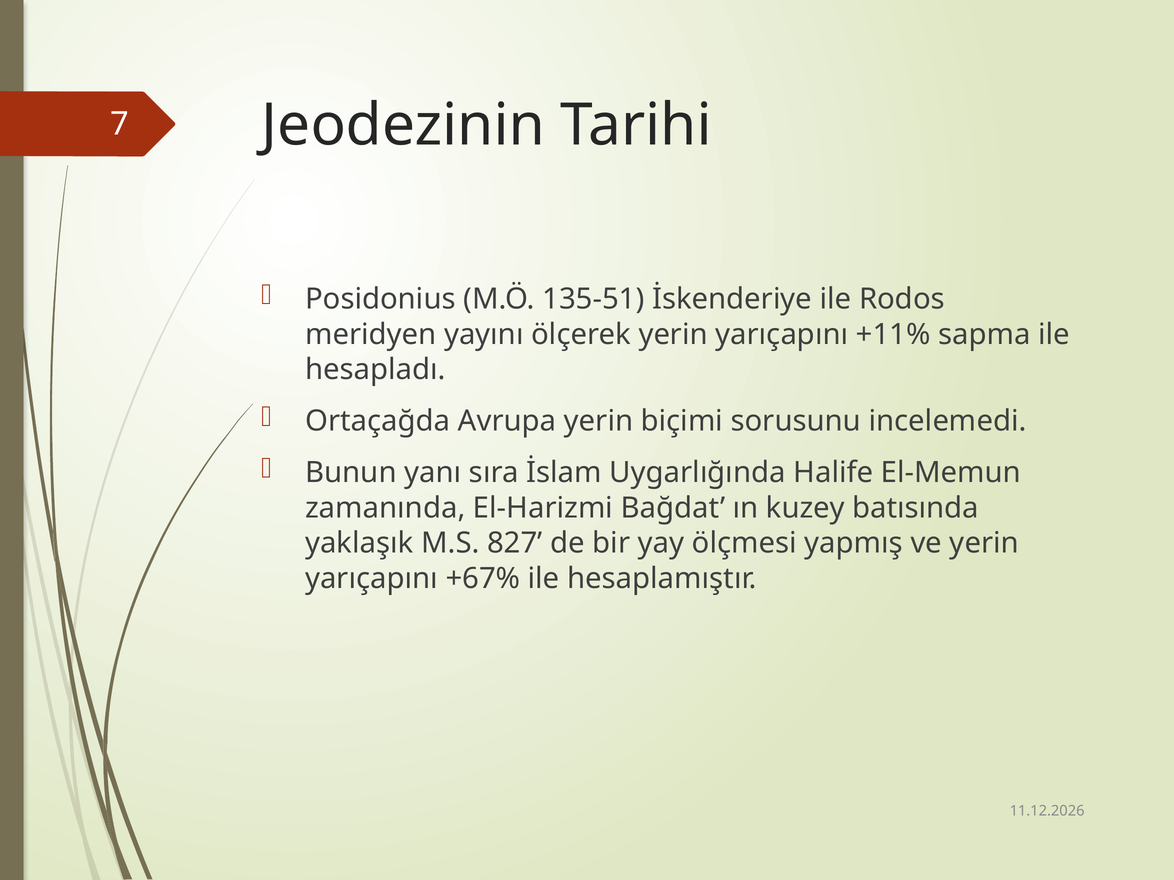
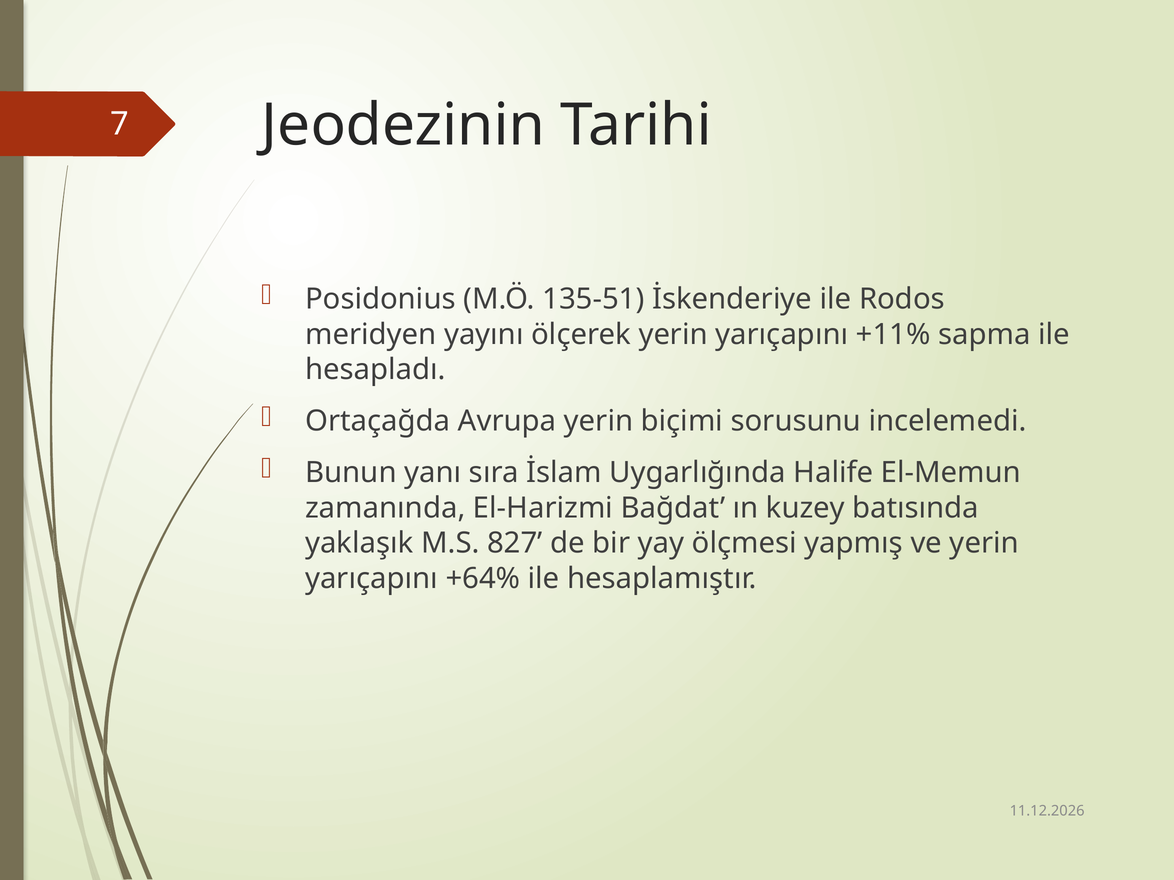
+67%: +67% -> +64%
